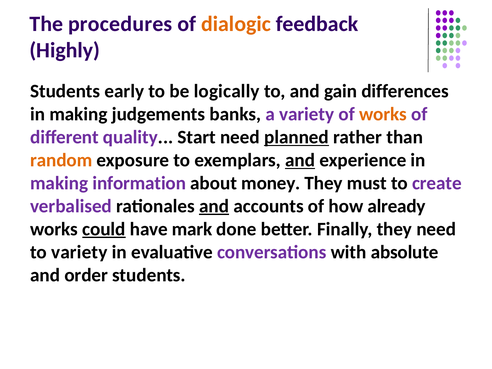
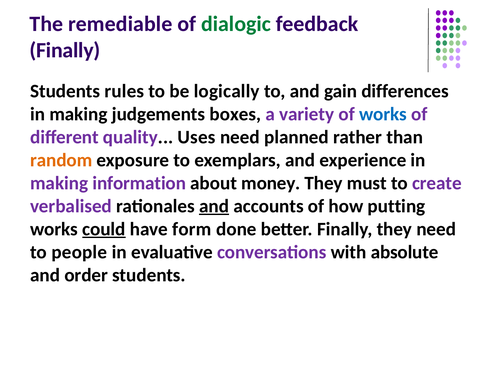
procedures: procedures -> remediable
dialogic colour: orange -> green
Highly at (65, 50): Highly -> Finally
early: early -> rules
banks: banks -> boxes
works at (383, 114) colour: orange -> blue
Start: Start -> Uses
planned underline: present -> none
and at (300, 160) underline: present -> none
already: already -> putting
mark: mark -> form
to variety: variety -> people
